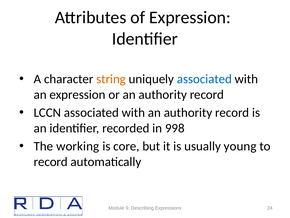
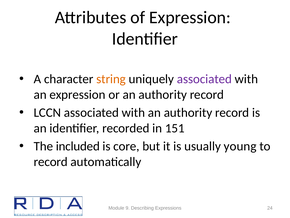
associated at (204, 79) colour: blue -> purple
998: 998 -> 151
working: working -> included
